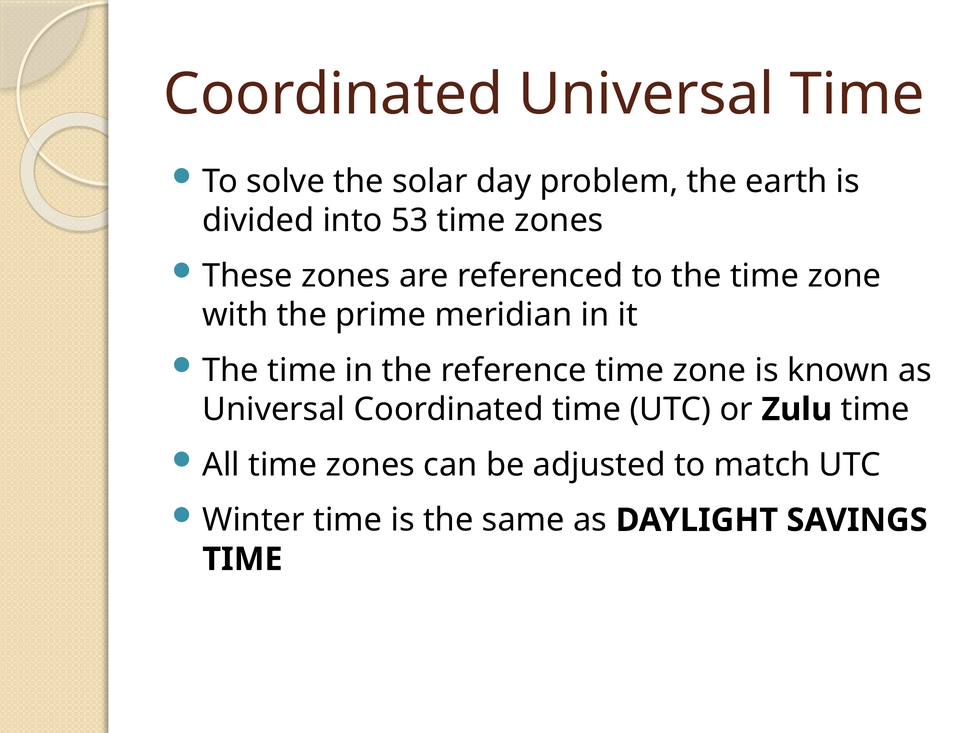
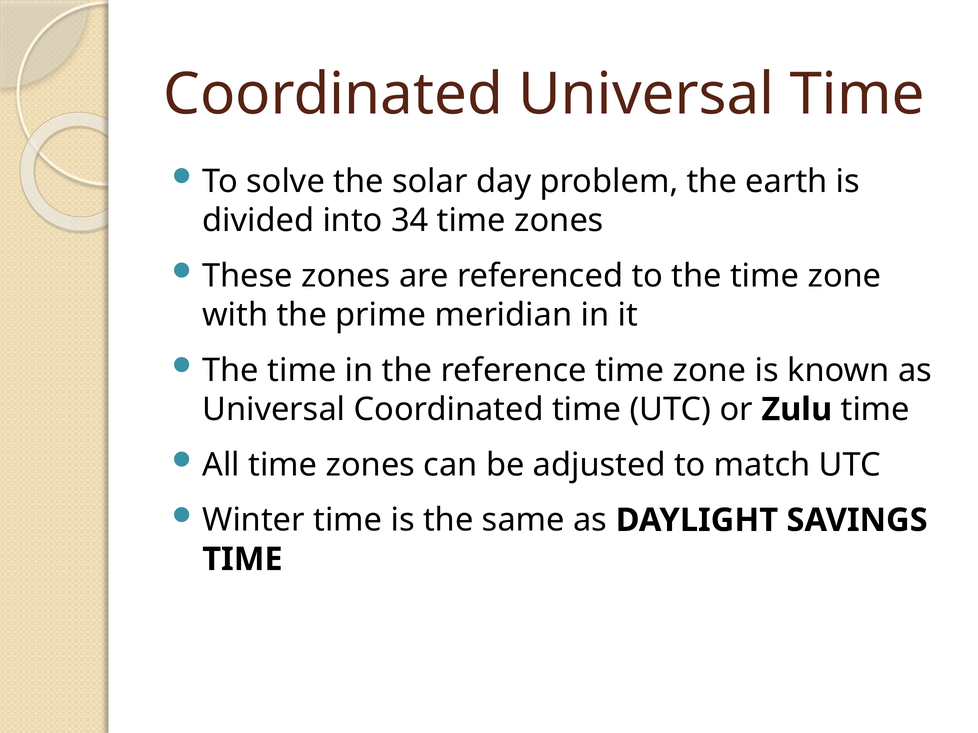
53: 53 -> 34
